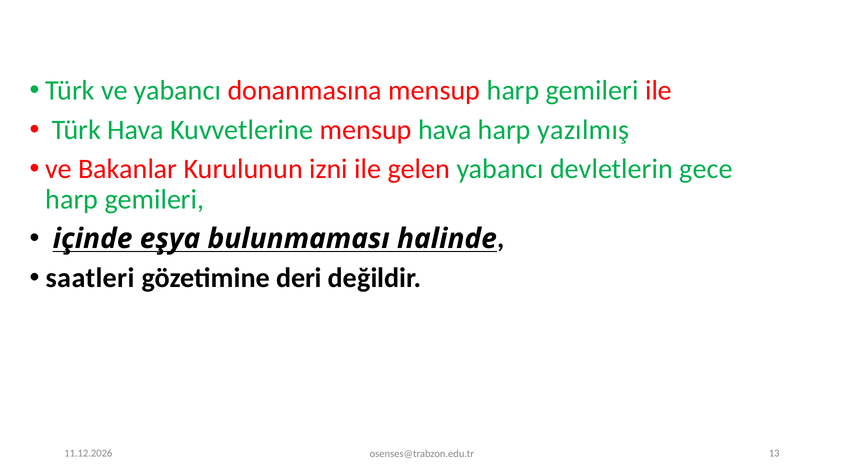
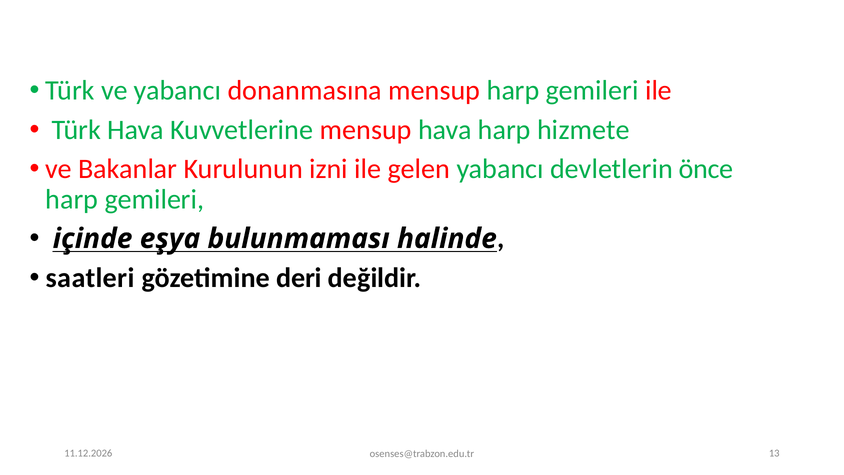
yazılmış: yazılmış -> hizmete
gece: gece -> önce
